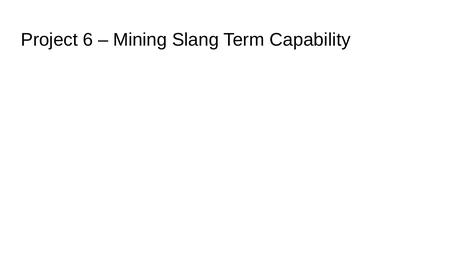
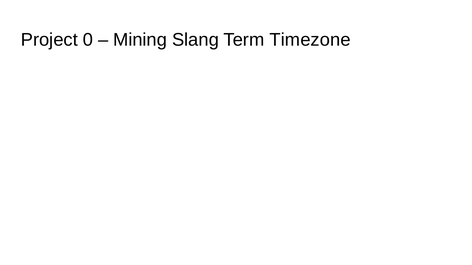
6: 6 -> 0
Capability: Capability -> Timezone
